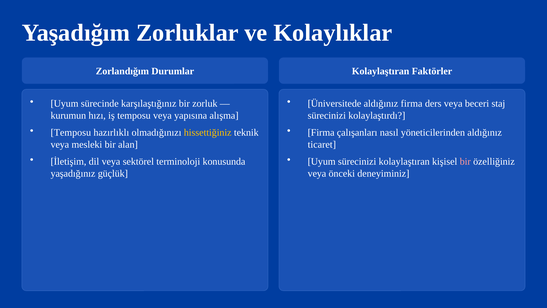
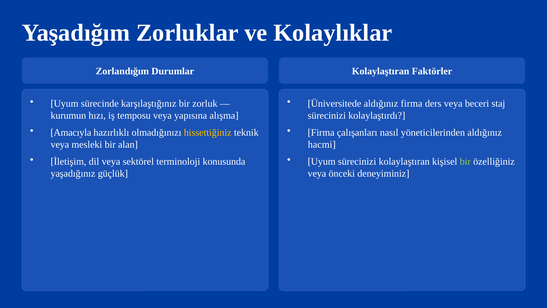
Temposu at (71, 132): Temposu -> Amacıyla
ticaret: ticaret -> hacmi
bir at (465, 162) colour: pink -> light green
